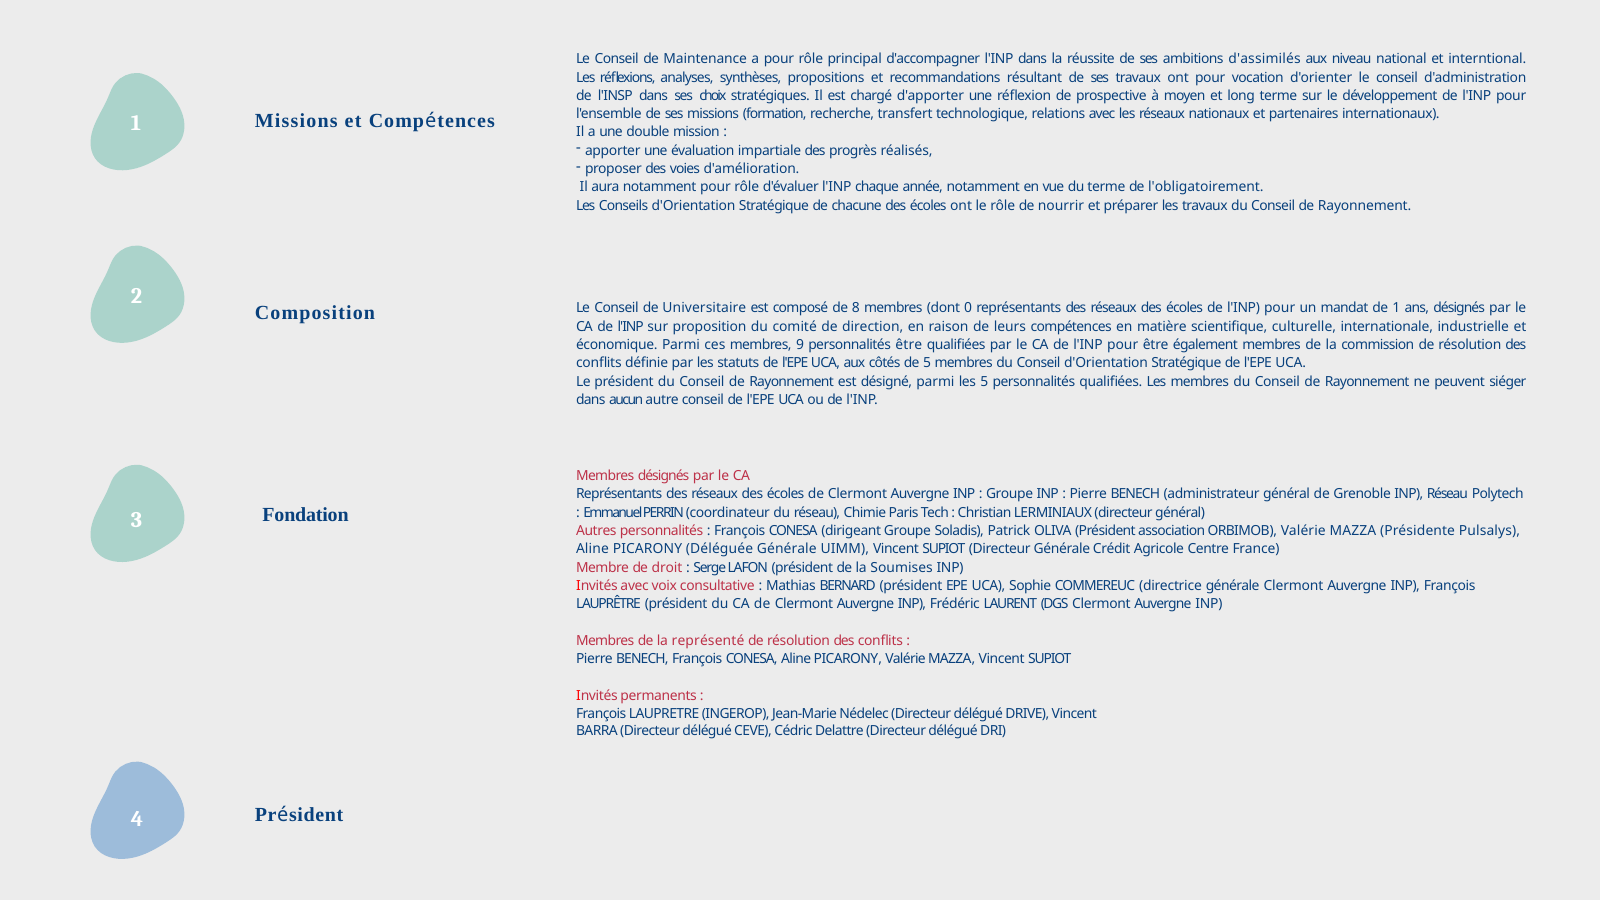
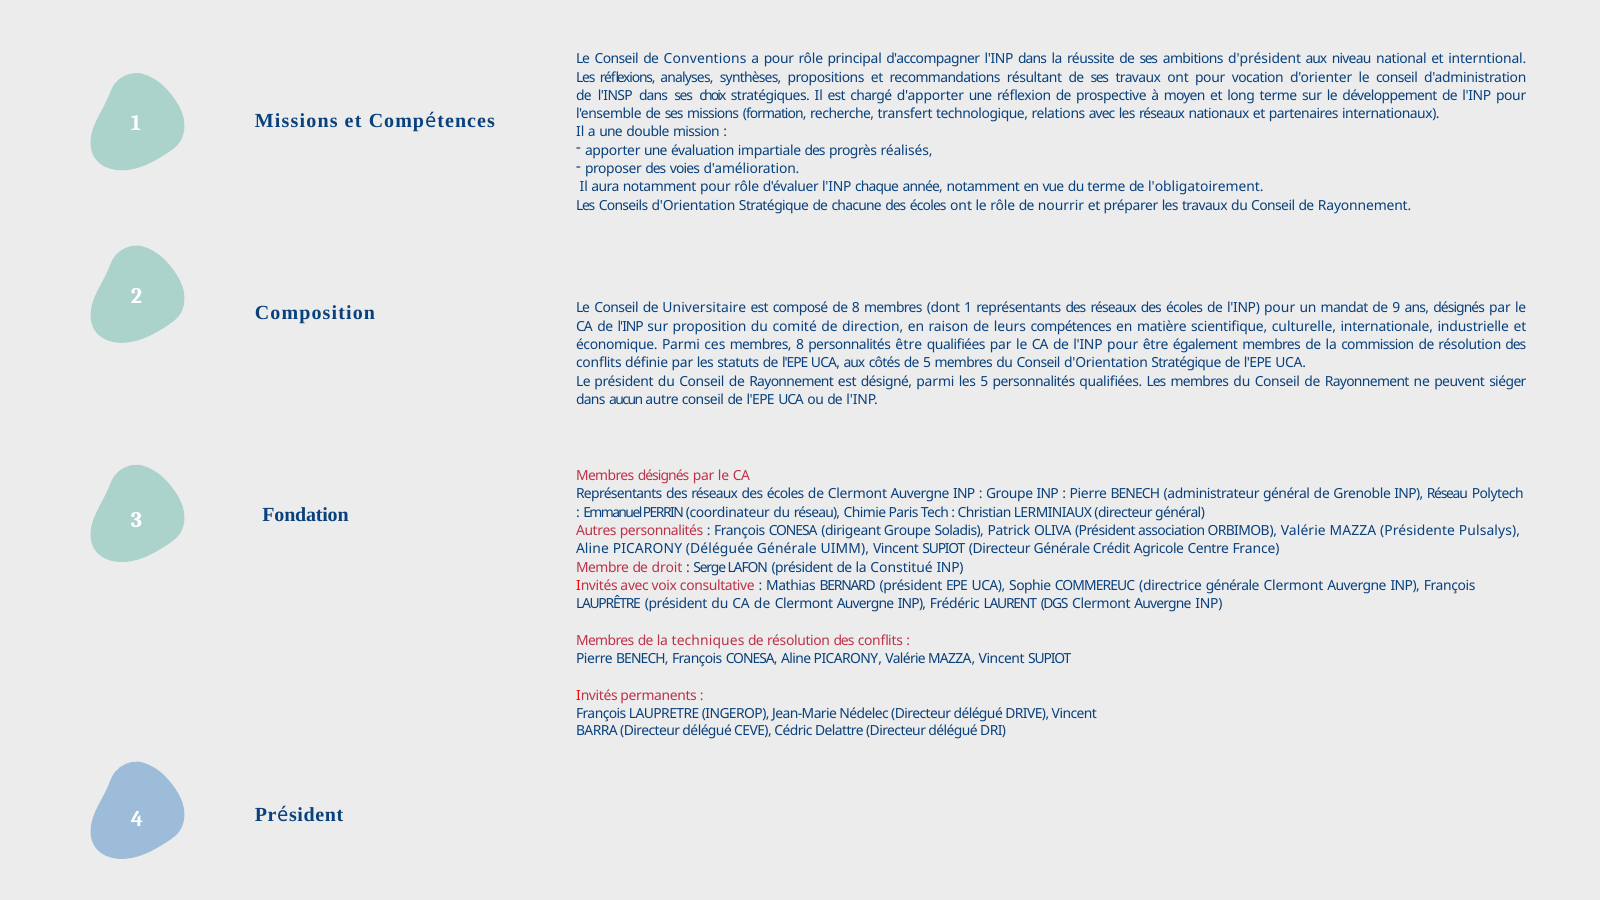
Maintenance: Maintenance -> Conventions
d'assimilés: d'assimilés -> d'président
dont 0: 0 -> 1
de 1: 1 -> 9
membres 9: 9 -> 8
Soumises: Soumises -> Constitué
représenté: représenté -> techniques
